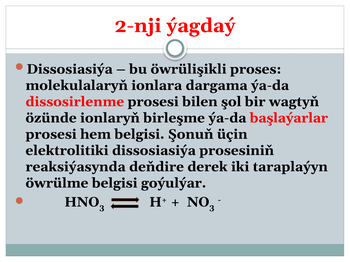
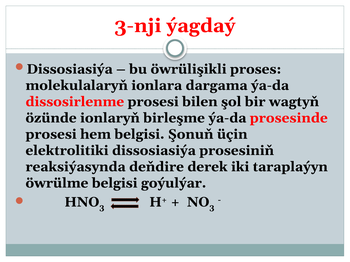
2-nji: 2-nji -> 3-nji
başlaýarlar: başlaýarlar -> prosesinde
